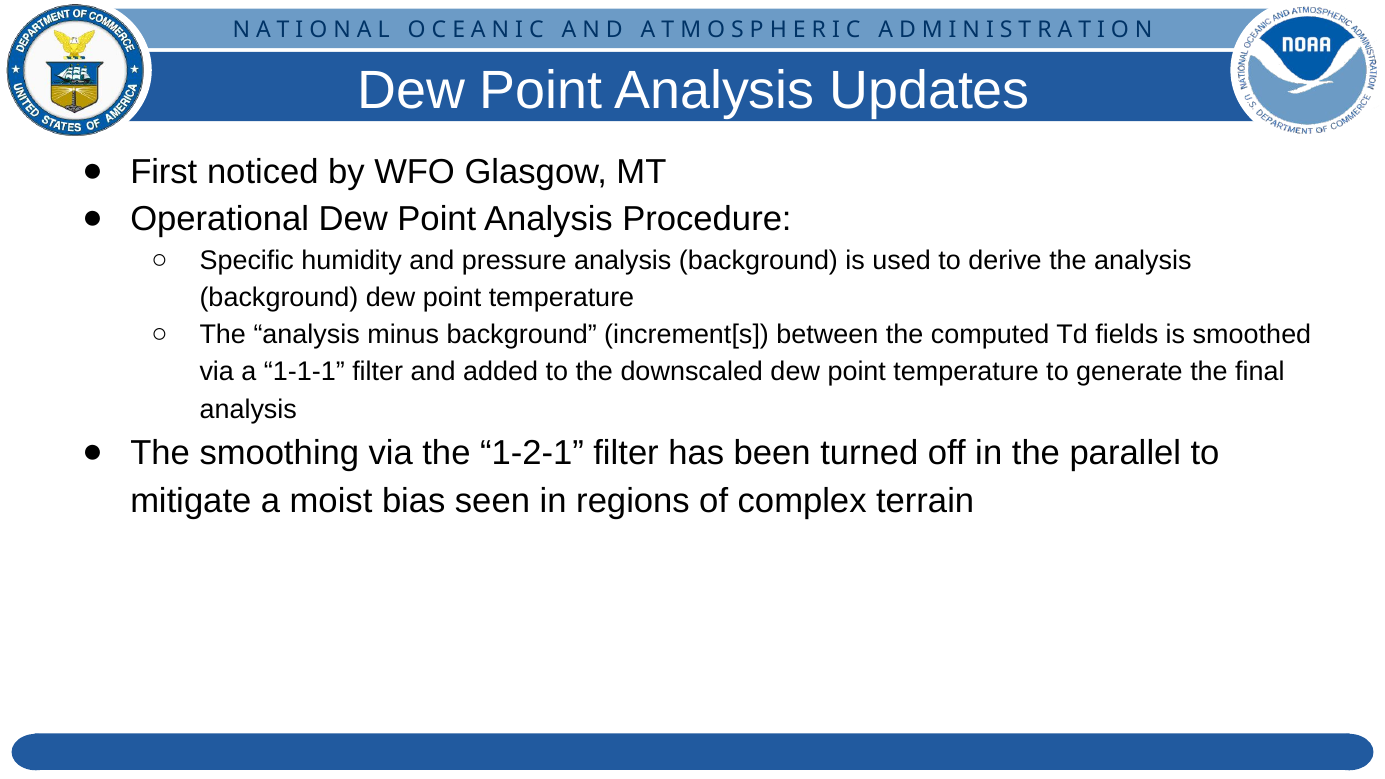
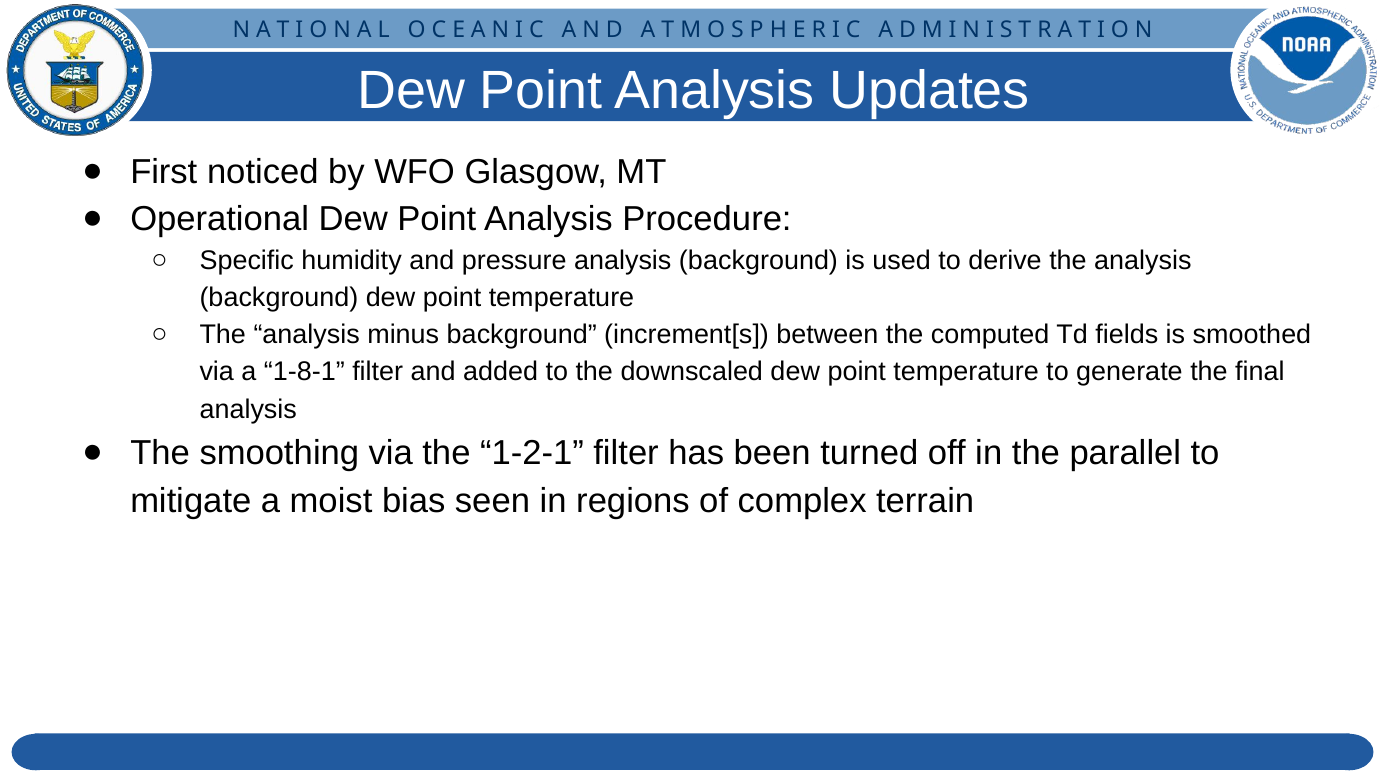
1-1-1: 1-1-1 -> 1-8-1
